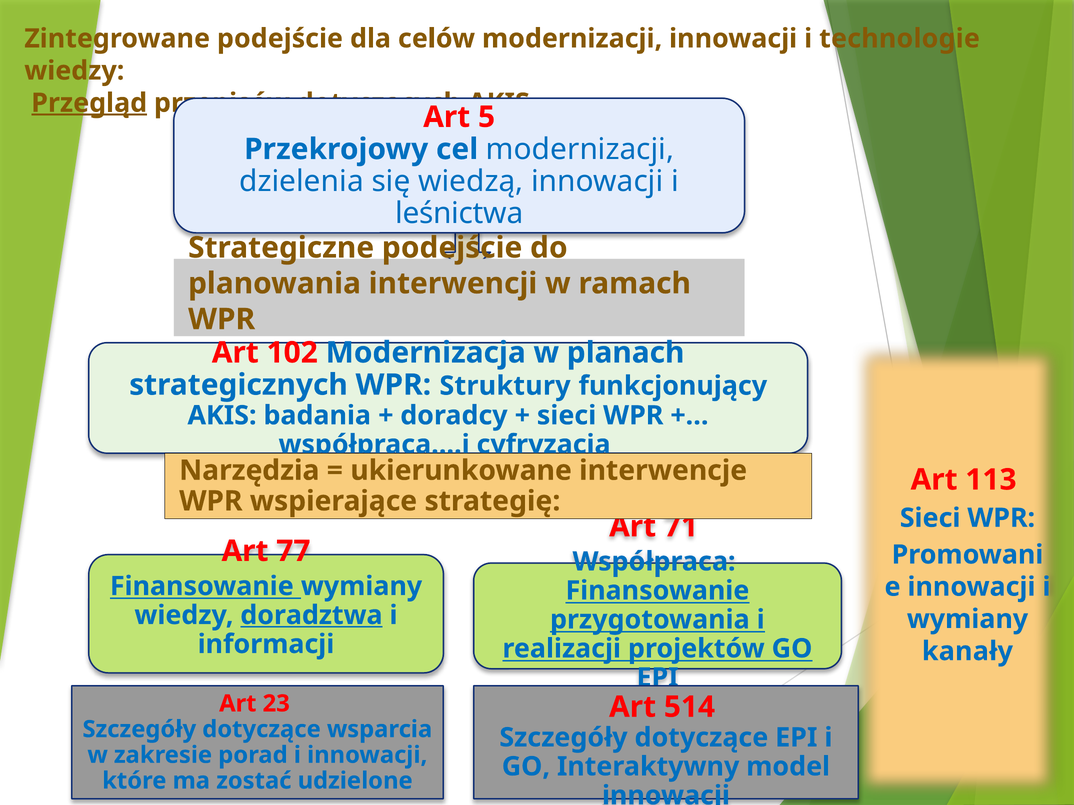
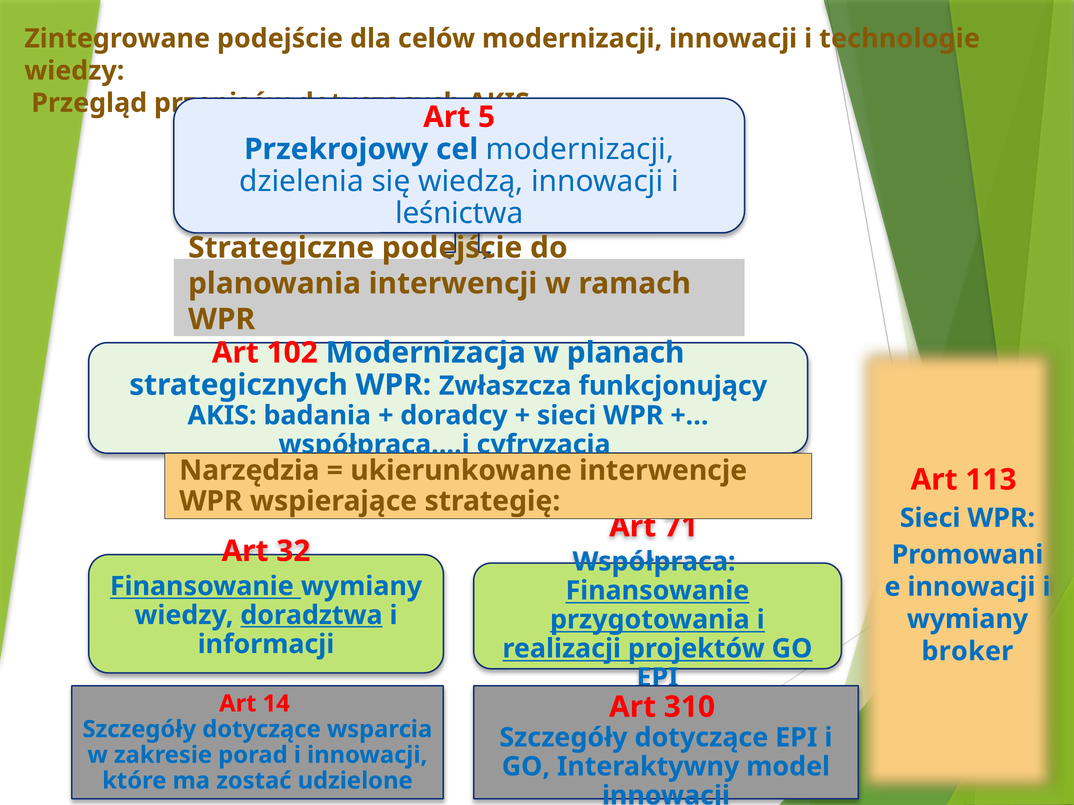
Przegląd underline: present -> none
Struktury: Struktury -> Zwłaszcza
77: 77 -> 32
kanały: kanały -> broker
23: 23 -> 14
514: 514 -> 310
